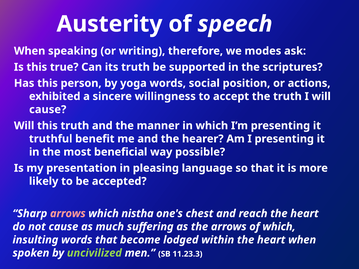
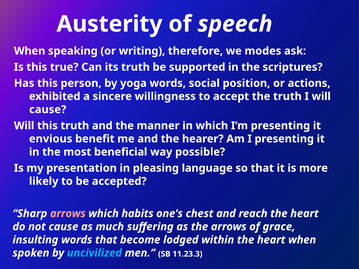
truthful: truthful -> envious
nistha: nistha -> habits
of which: which -> grace
uncivilized colour: light green -> light blue
